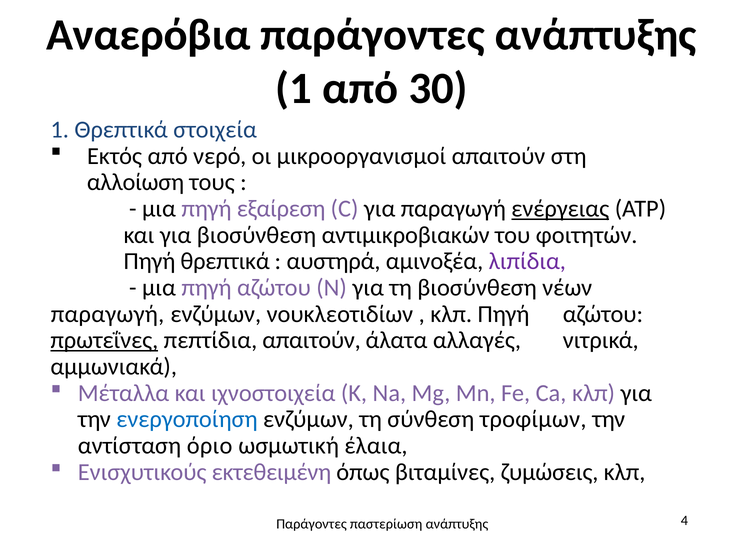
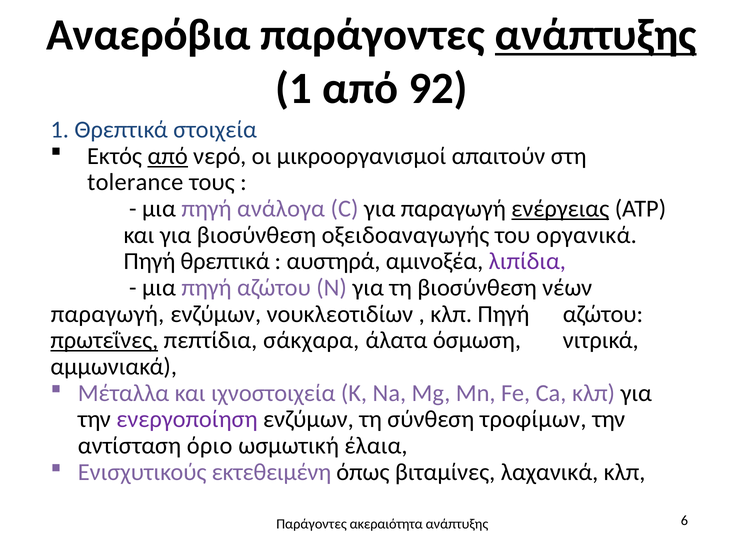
ανάπτυξης at (596, 35) underline: none -> present
30: 30 -> 92
από at (168, 156) underline: none -> present
αλλοίωση: αλλοίωση -> tolerance
εξαίρεση: εξαίρεση -> ανάλογα
αντιμικροβιακών: αντιμικροβιακών -> οξειδοαναγωγής
φοιτητών: φοιτητών -> οργανικά
πεπτίδια απαιτούν: απαιτούν -> σάκχαρα
αλλαγές: αλλαγές -> όσμωση
ενεργοποίηση colour: blue -> purple
ζυμώσεις: ζυμώσεις -> λαχανικά
παστερίωση: παστερίωση -> ακεραιότητα
4: 4 -> 6
